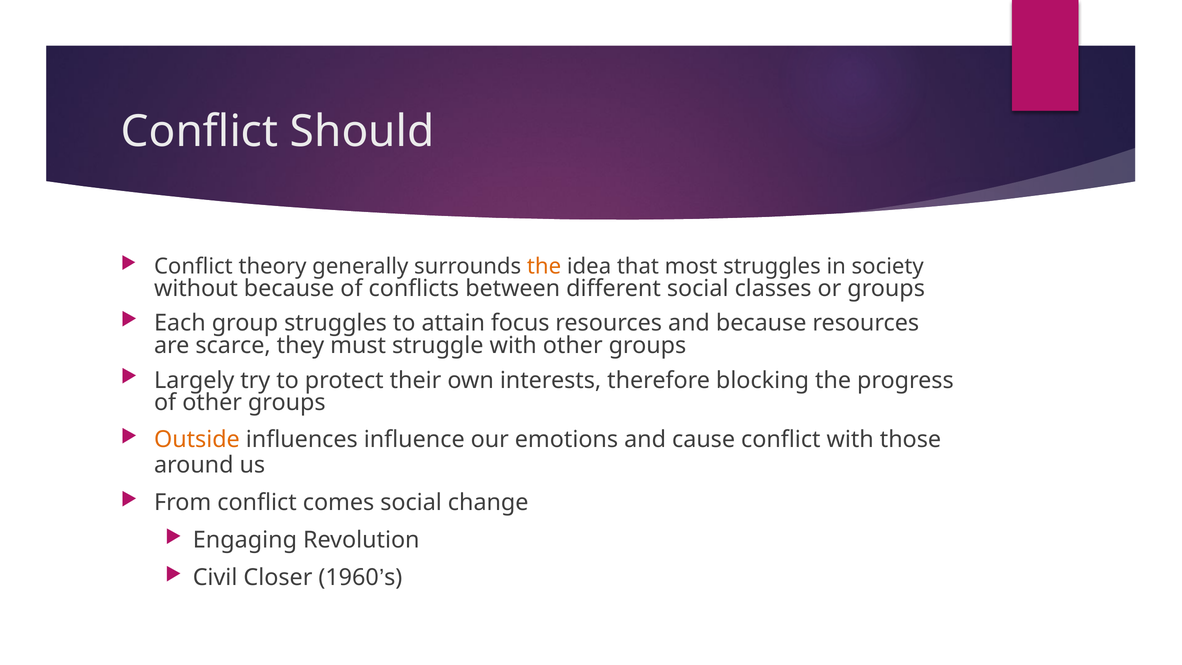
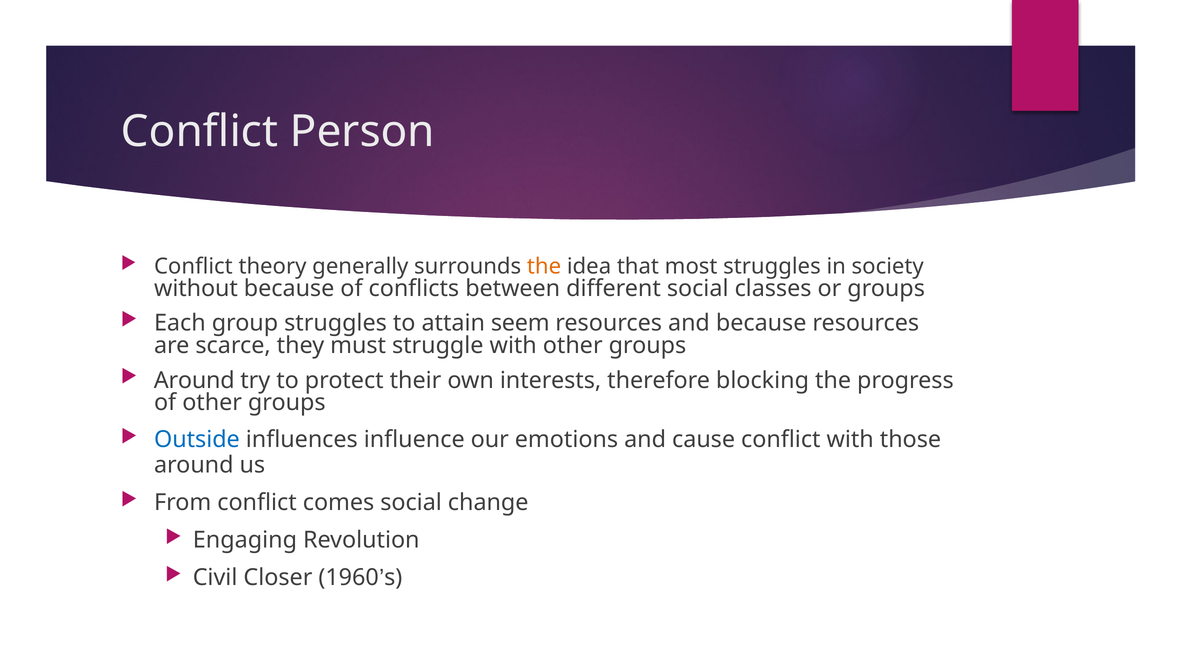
Should: Should -> Person
focus: focus -> seem
Largely at (194, 380): Largely -> Around
Outside colour: orange -> blue
